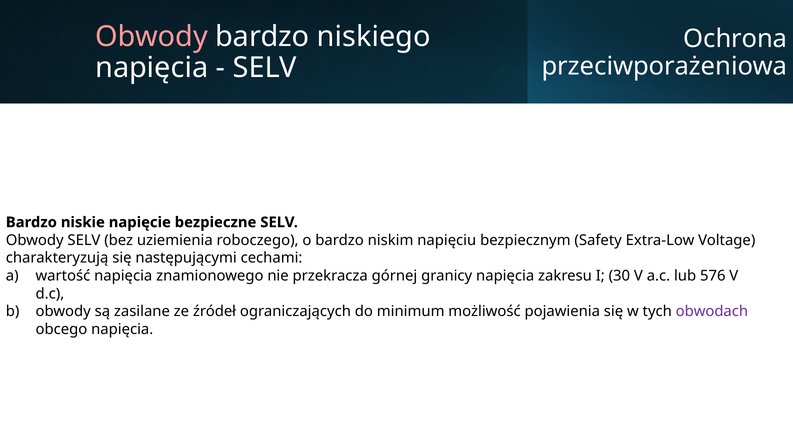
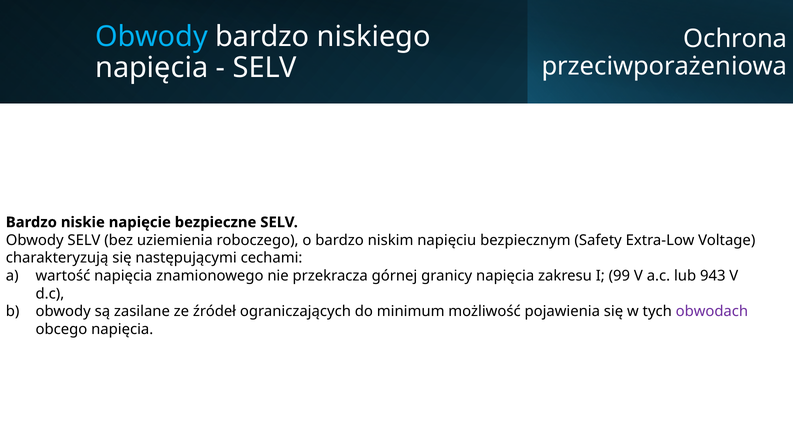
Obwody at (151, 37) colour: pink -> light blue
30: 30 -> 99
576: 576 -> 943
